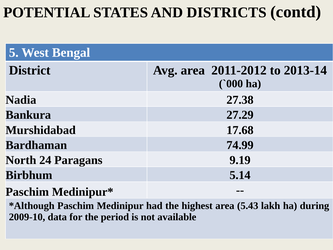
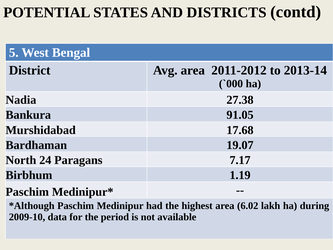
27.29: 27.29 -> 91.05
74.99: 74.99 -> 19.07
9.19: 9.19 -> 7.17
5.14: 5.14 -> 1.19
5.43: 5.43 -> 6.02
